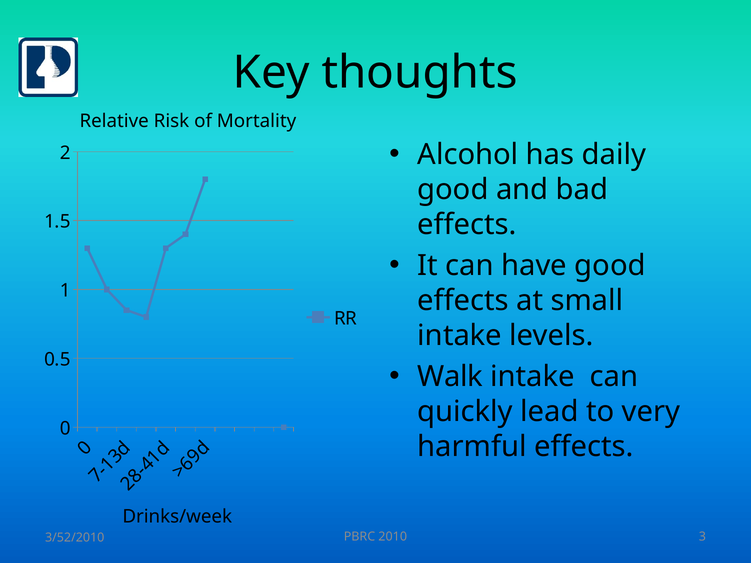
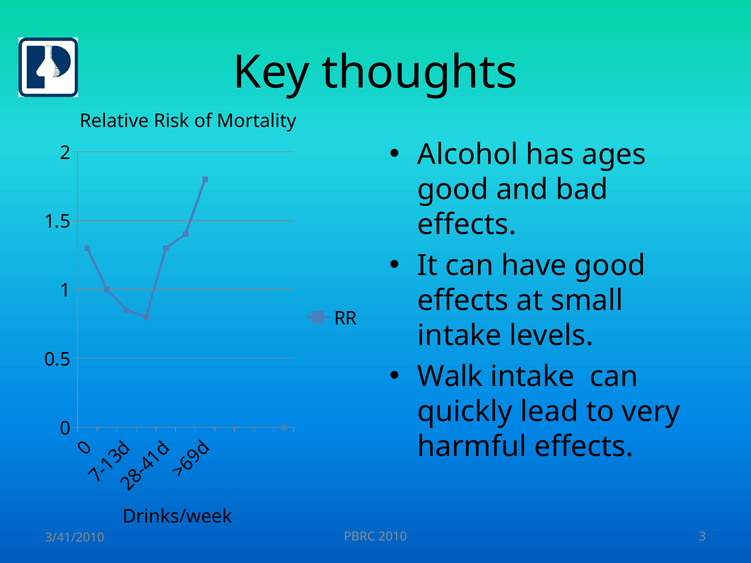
daily: daily -> ages
3/52/2010: 3/52/2010 -> 3/41/2010
